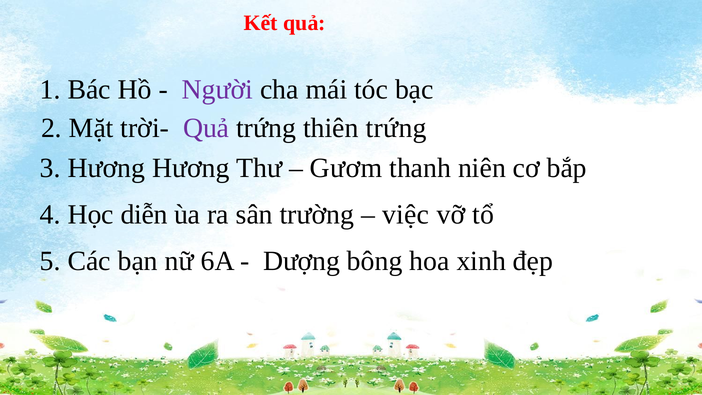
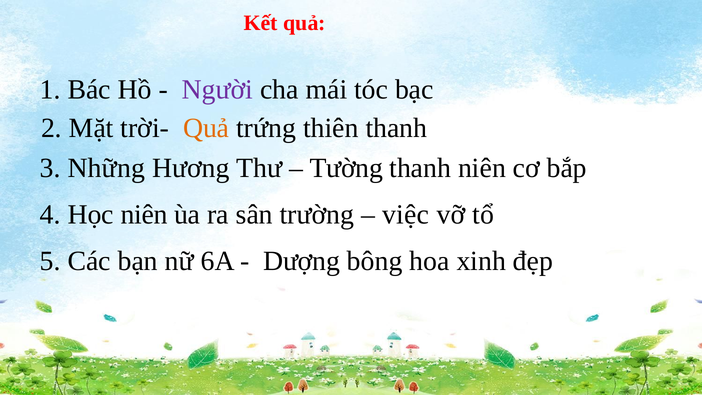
Quả at (206, 128) colour: purple -> orange
thiên trứng: trứng -> thanh
3 Hương: Hương -> Những
Gươm: Gươm -> Tường
Học diễn: diễn -> niên
